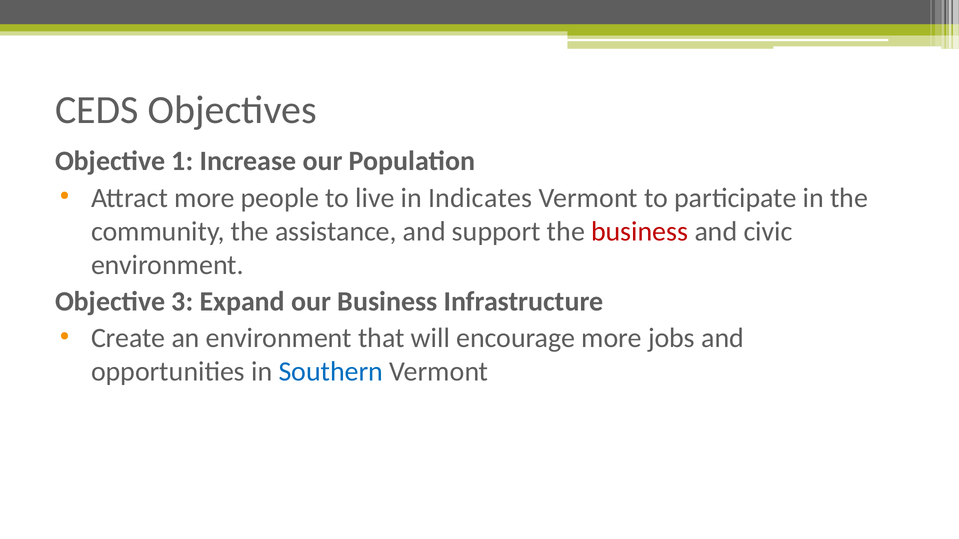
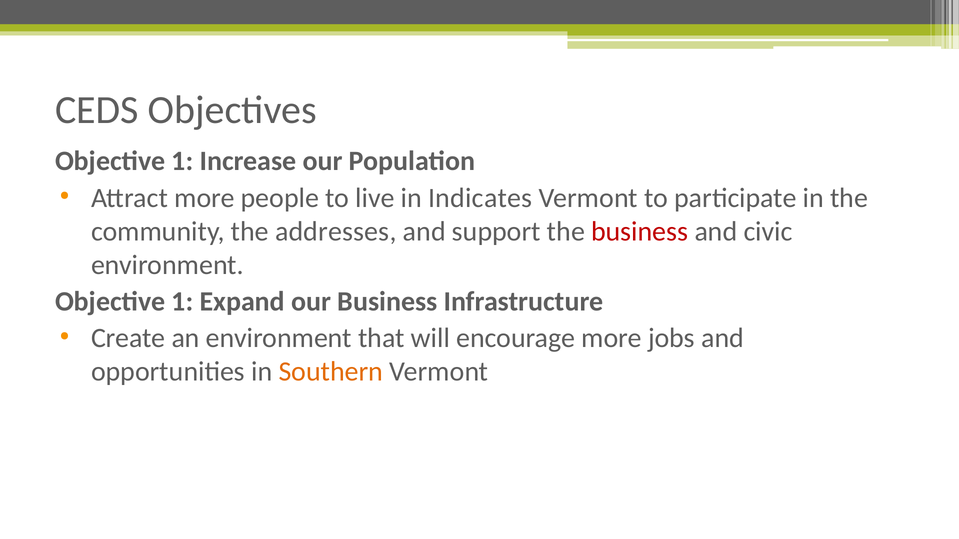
assistance: assistance -> addresses
3 at (182, 302): 3 -> 1
Southern colour: blue -> orange
